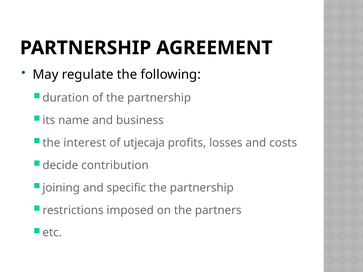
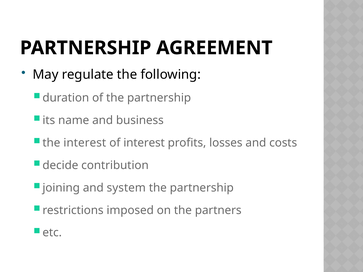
of utjecaja: utjecaja -> interest
specific: specific -> system
